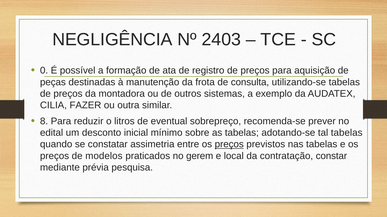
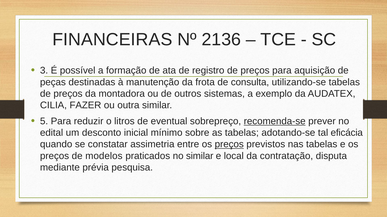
NEGLIGÊNCIA: NEGLIGÊNCIA -> FINANCEIRAS
2403: 2403 -> 2136
0: 0 -> 3
8: 8 -> 5
recomenda-se underline: none -> present
tal tabelas: tabelas -> eficácia
no gerem: gerem -> similar
constar: constar -> disputa
